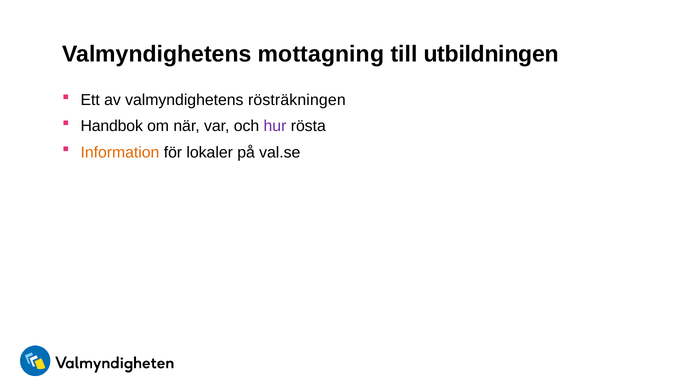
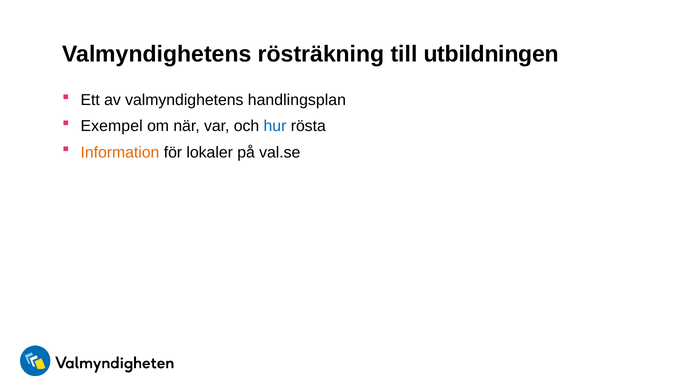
mottagning: mottagning -> rösträkning
rösträkningen: rösträkningen -> handlingsplan
Handbok: Handbok -> Exempel
hur colour: purple -> blue
